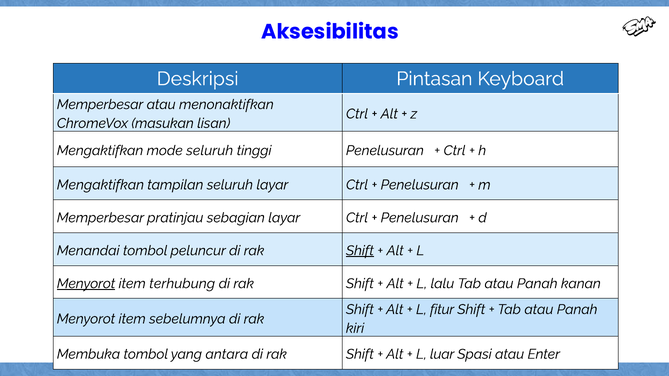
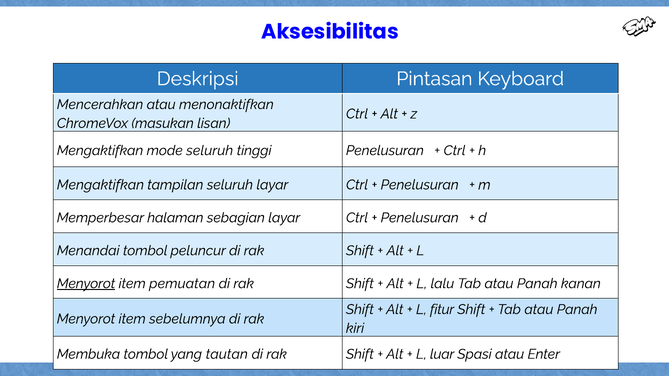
Memperbesar at (100, 105): Memperbesar -> Mencerahkan
pratinjau: pratinjau -> halaman
Shift at (360, 251) underline: present -> none
terhubung: terhubung -> pemuatan
antara: antara -> tautan
